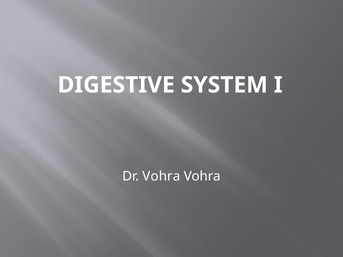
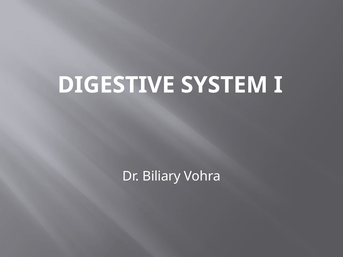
Dr Vohra: Vohra -> Biliary
